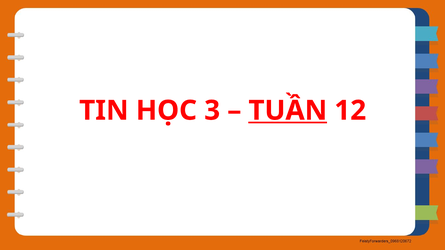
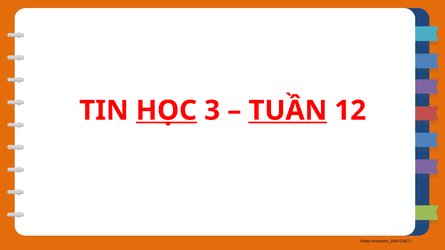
HỌC underline: none -> present
